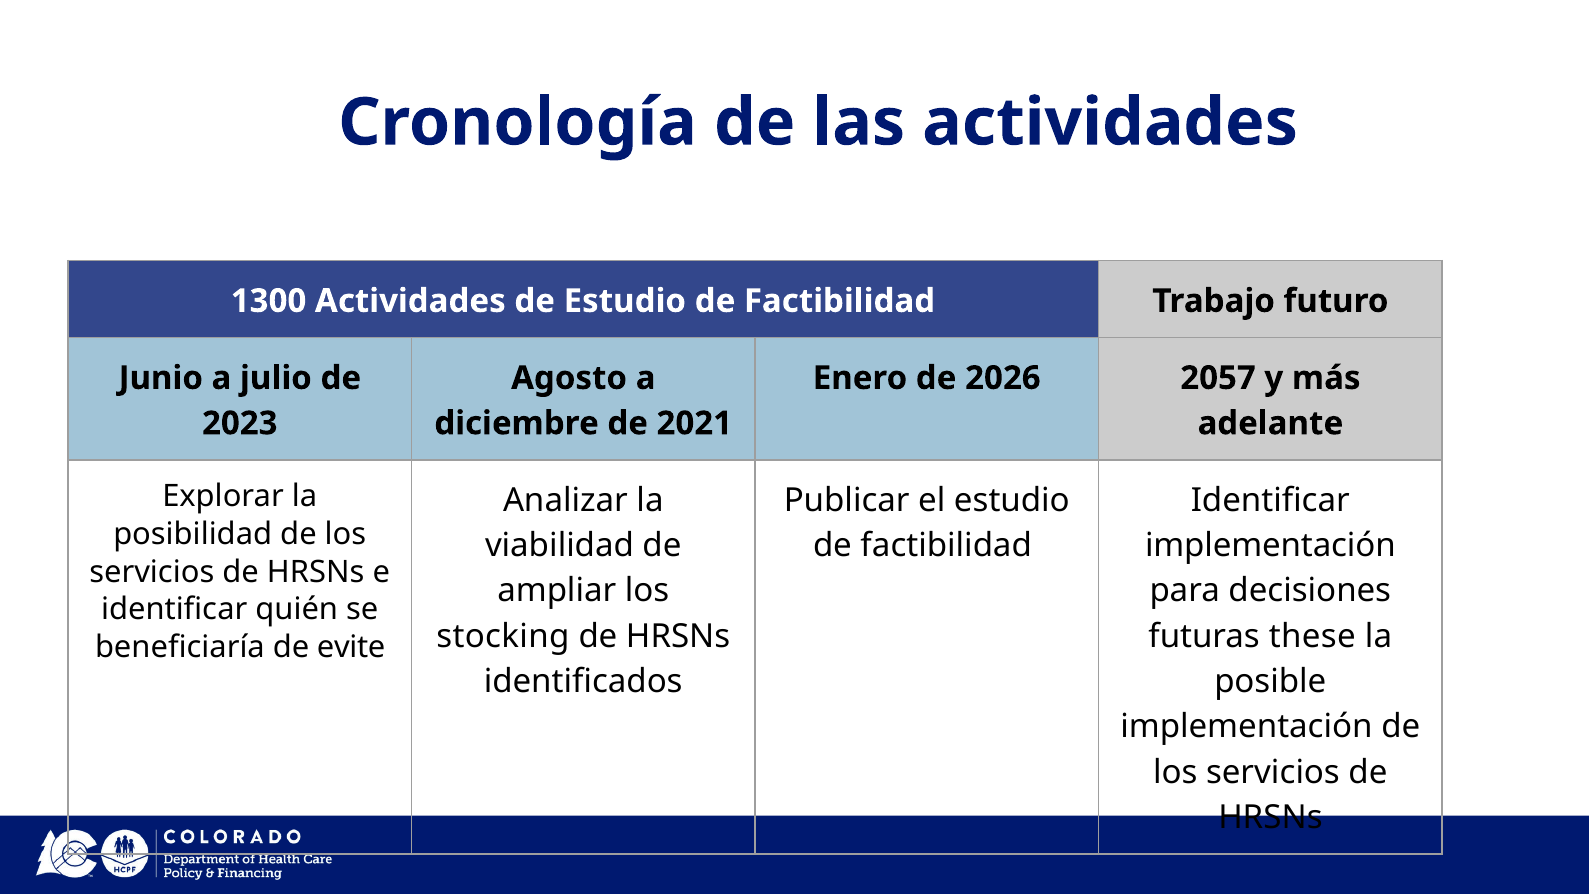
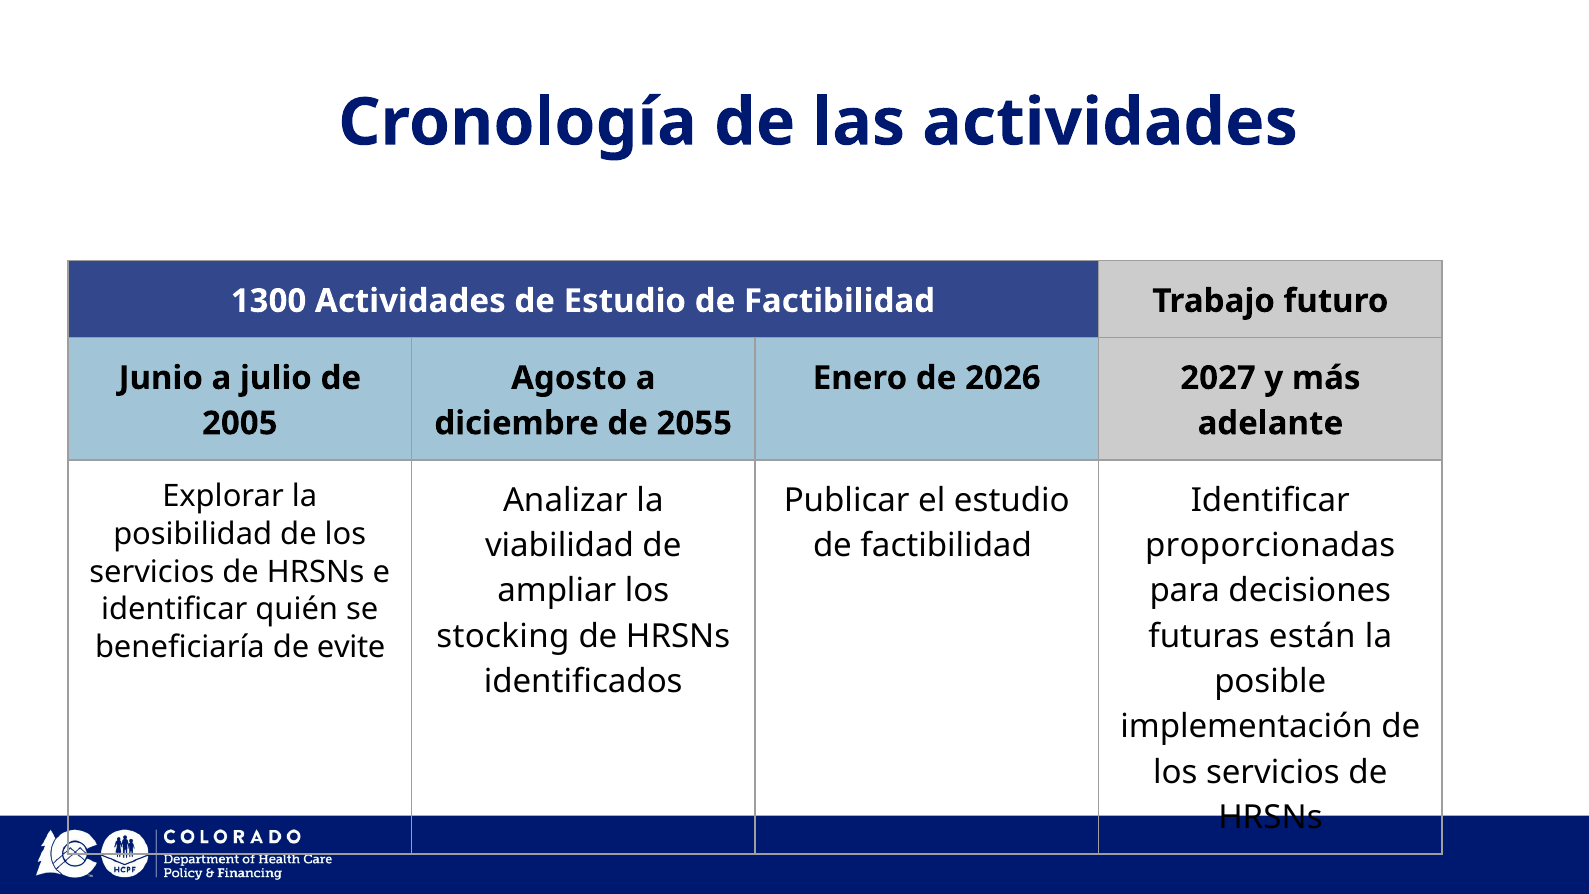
2057: 2057 -> 2027
2023: 2023 -> 2005
2021: 2021 -> 2055
implementación at (1270, 546): implementación -> proporcionadas
these: these -> están
